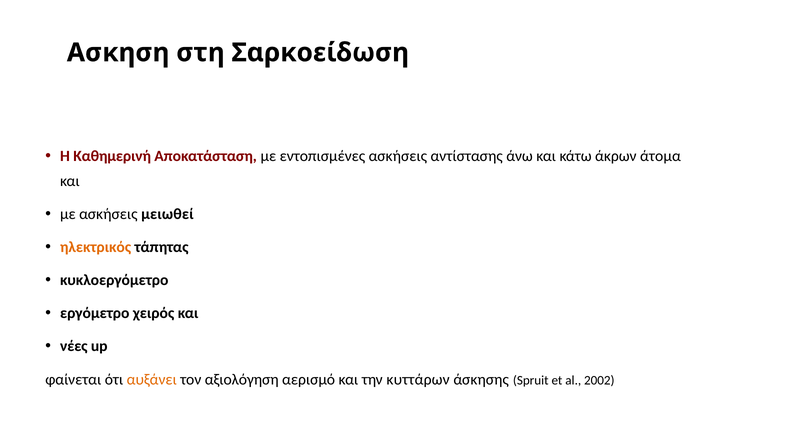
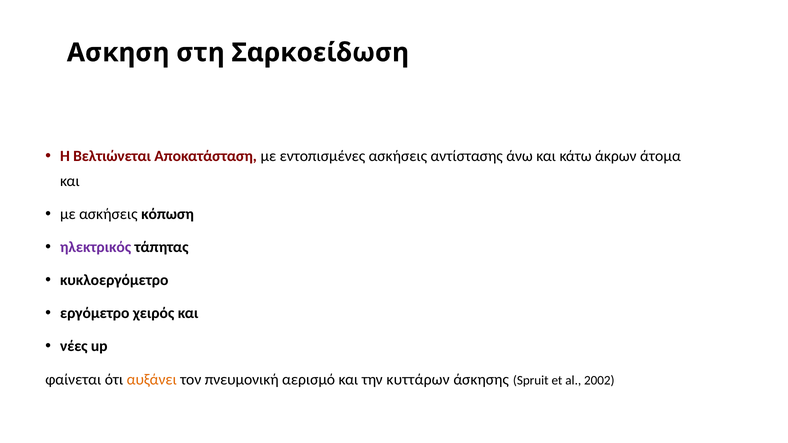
Καθημερινή: Καθημερινή -> Βελτιώνεται
μειωθεί: μειωθεί -> κόπωση
ηλεκτρικός colour: orange -> purple
αξιολόγηση: αξιολόγηση -> πνευμονική
